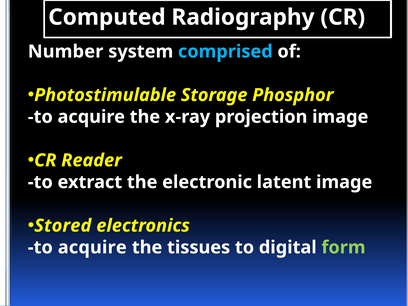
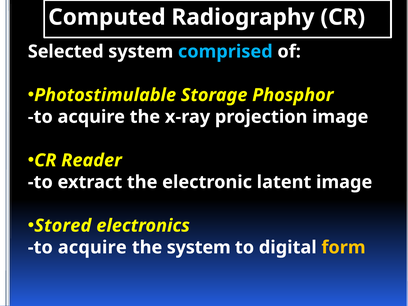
Number: Number -> Selected
the tissues: tissues -> system
form colour: light green -> yellow
